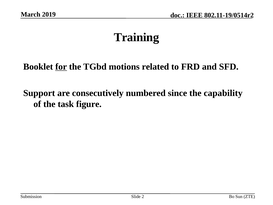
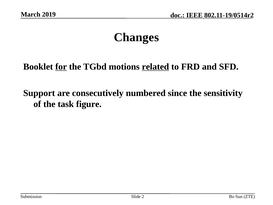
Training: Training -> Changes
related underline: none -> present
capability: capability -> sensitivity
